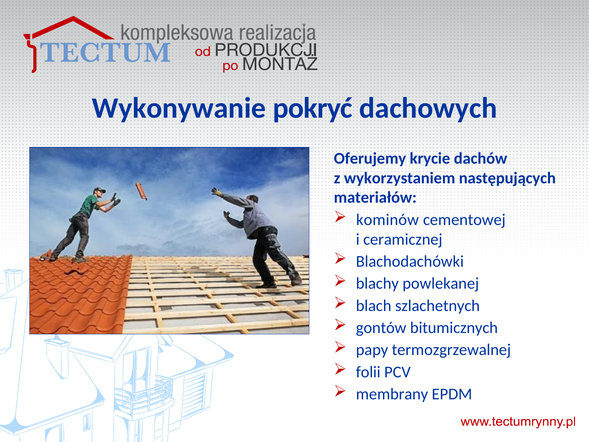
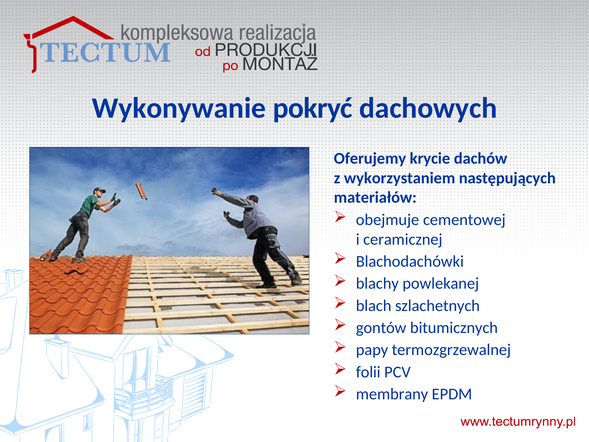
kominów: kominów -> obejmuje
